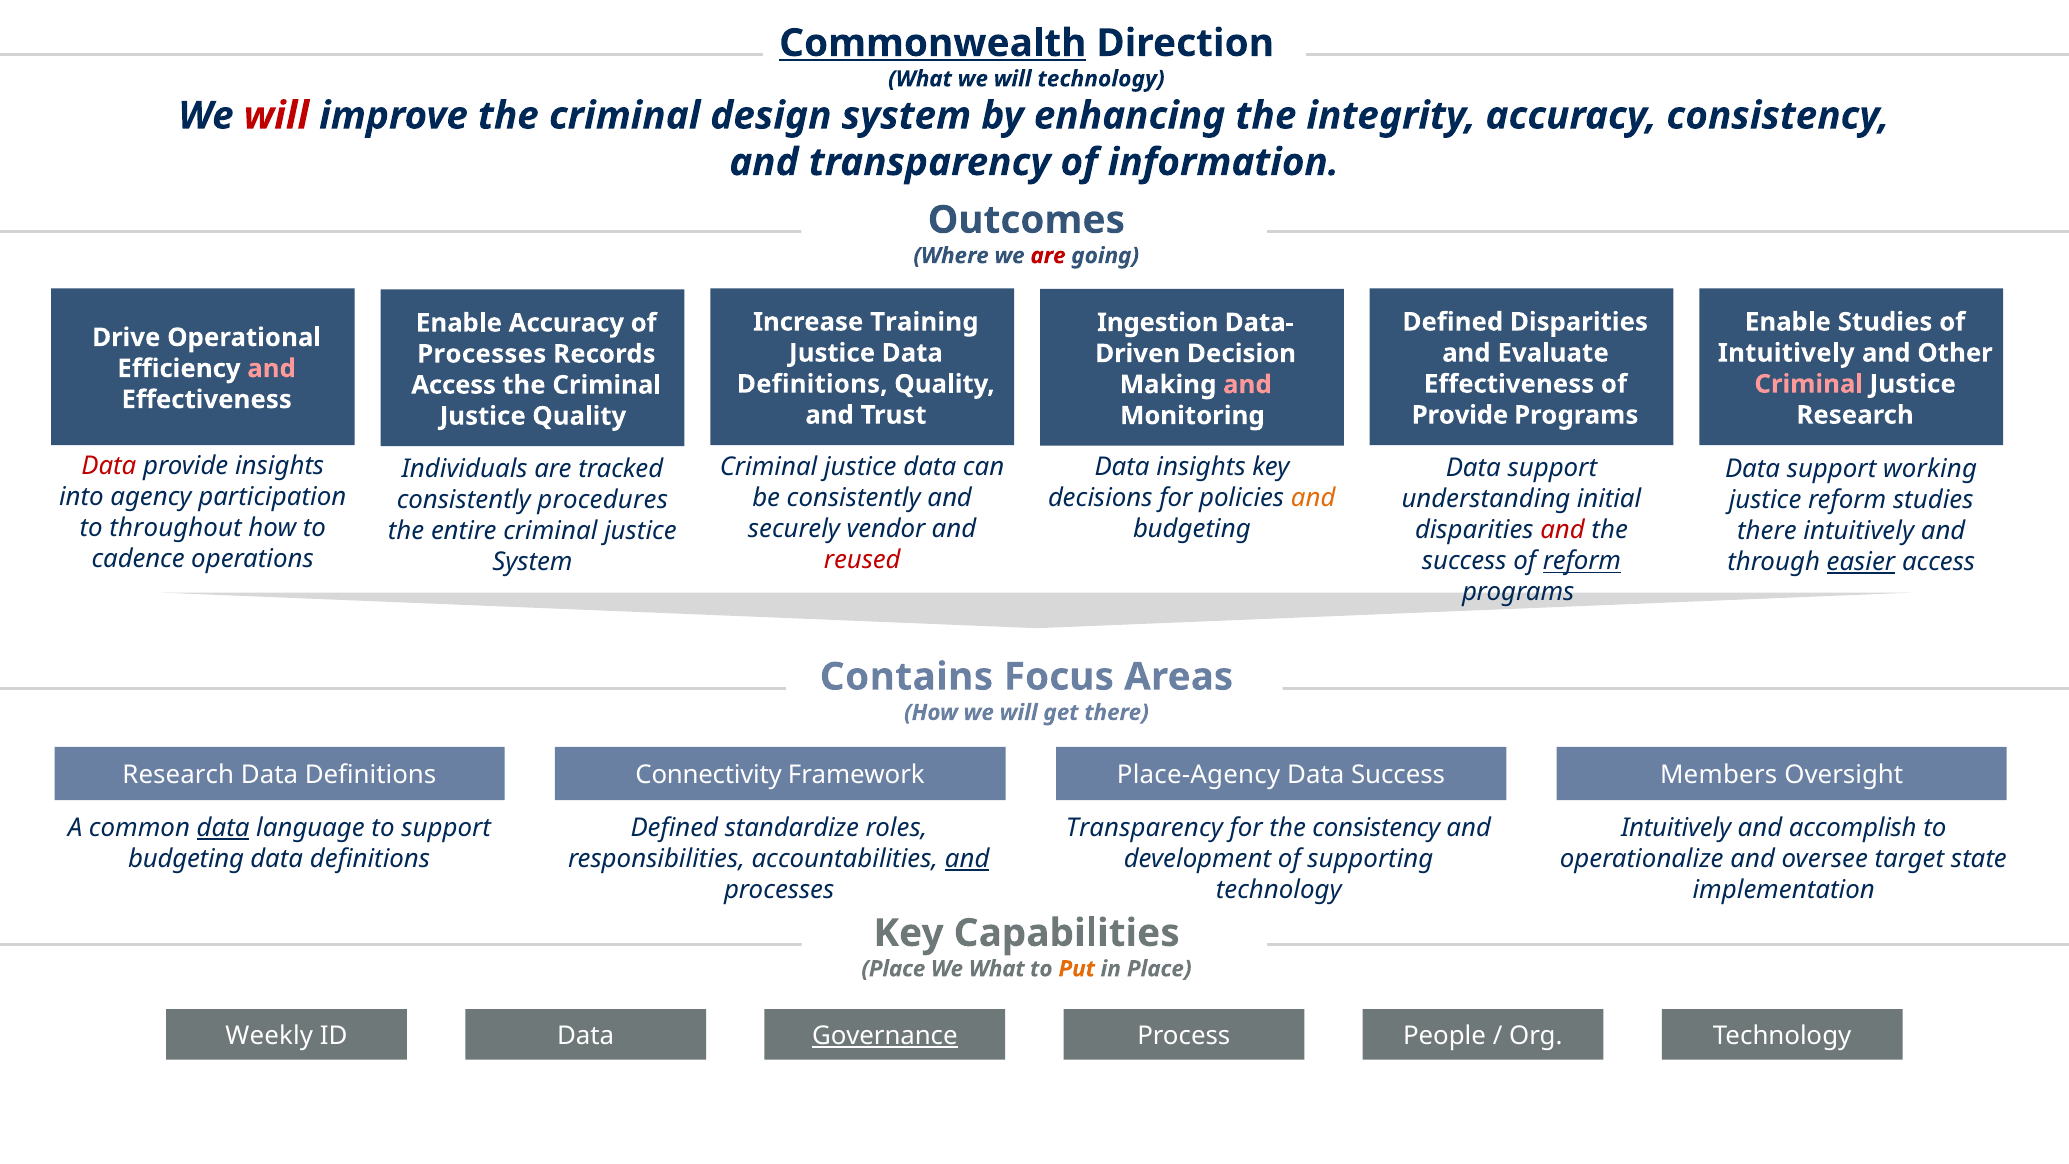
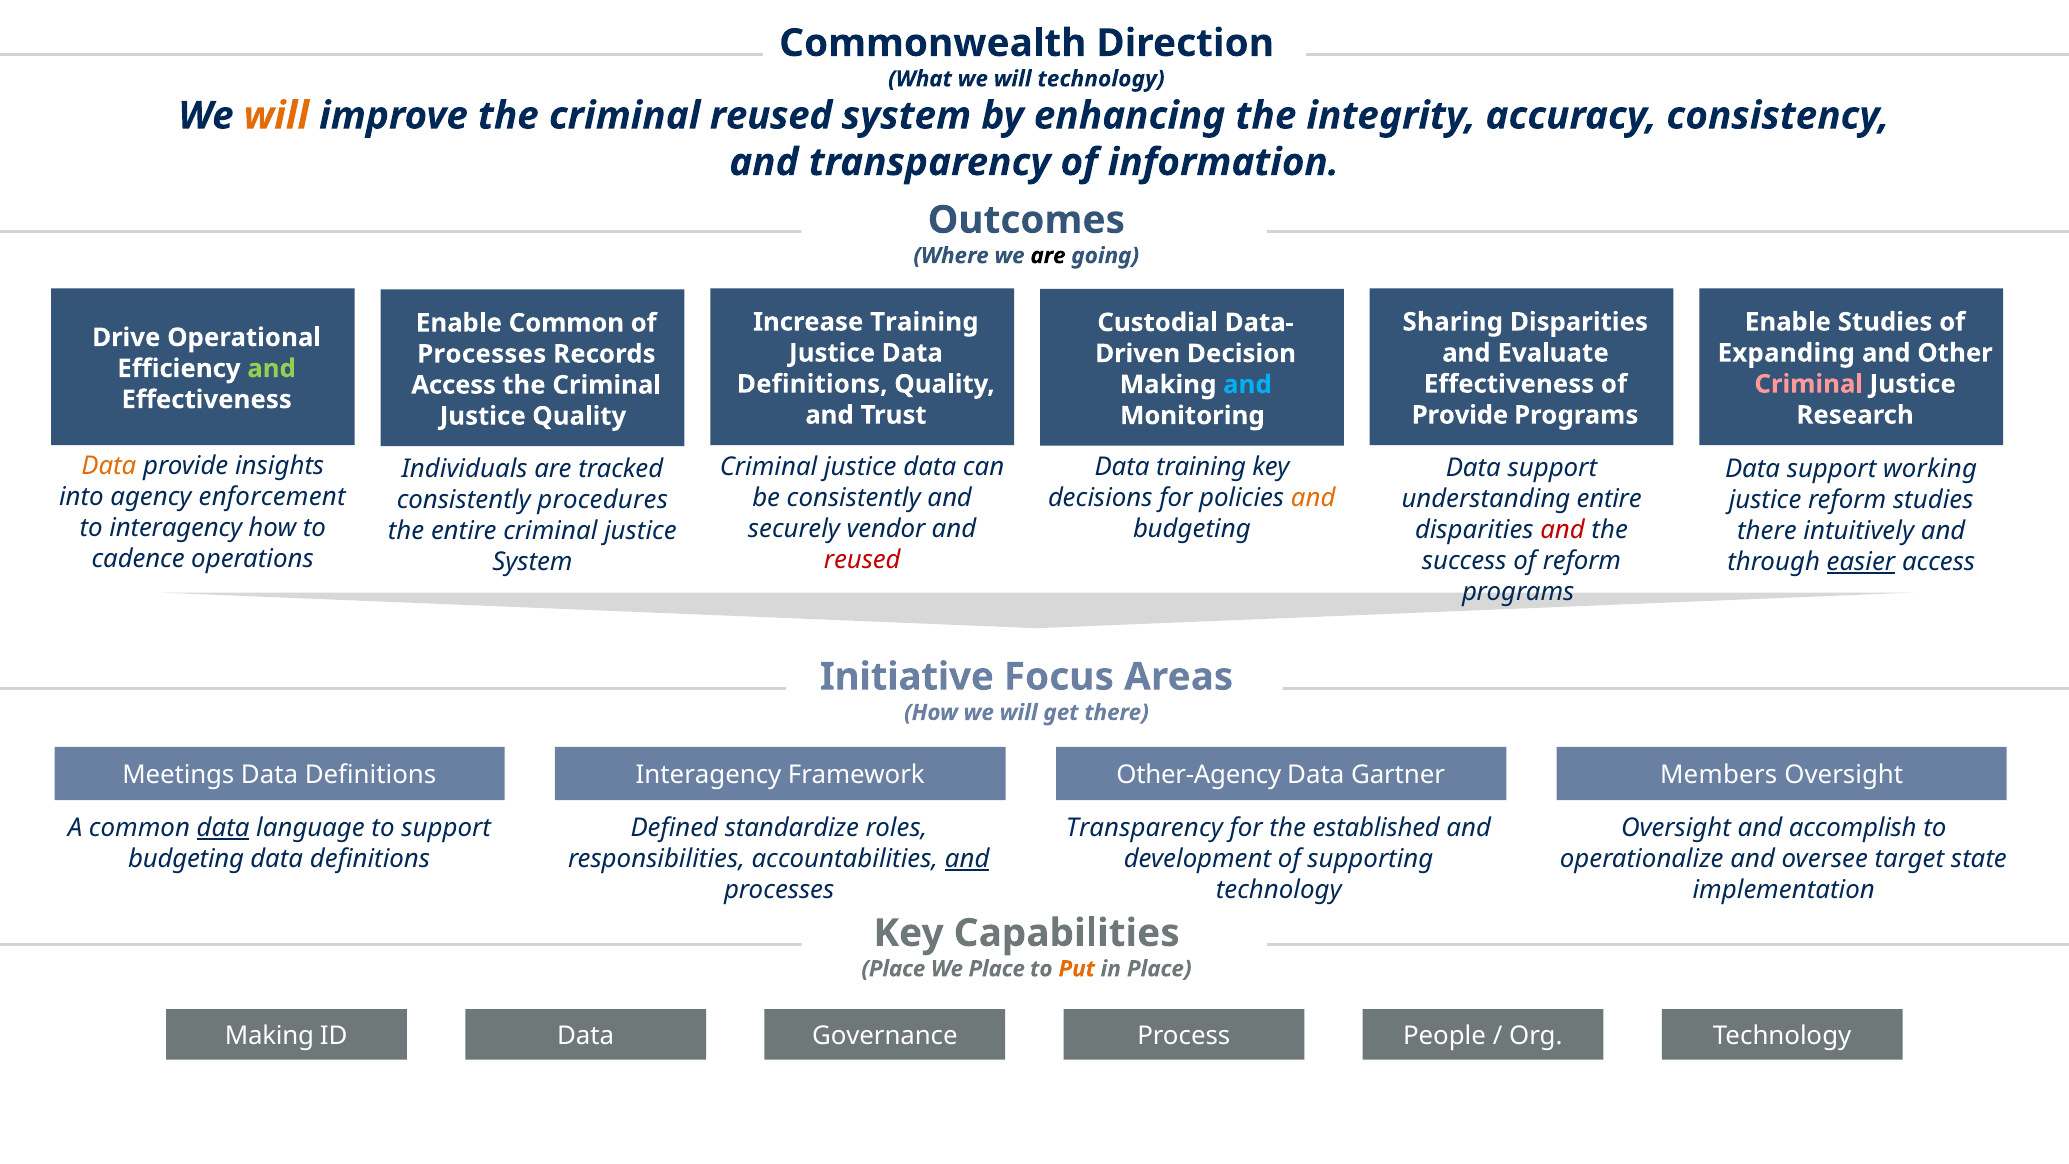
Commonwealth underline: present -> none
will at (276, 116) colour: red -> orange
criminal design: design -> reused
are at (1048, 256) colour: red -> black
Defined at (1453, 322): Defined -> Sharing
Ingestion: Ingestion -> Custodial
Enable Accuracy: Accuracy -> Common
Intuitively at (1786, 353): Intuitively -> Expanding
and at (272, 369) colour: pink -> light green
and at (1247, 385) colour: pink -> light blue
Data at (109, 466) colour: red -> orange
Data insights: insights -> training
participation: participation -> enforcement
understanding initial: initial -> entire
to throughout: throughout -> interagency
reform at (1582, 561) underline: present -> none
Contains: Contains -> Initiative
Research at (178, 775): Research -> Meetings
Definitions Connectivity: Connectivity -> Interagency
Place-Agency: Place-Agency -> Other-Agency
Data Success: Success -> Gartner
the consistency: consistency -> established
Intuitively at (1676, 828): Intuitively -> Oversight
We What: What -> Place
Weekly at (269, 1036): Weekly -> Making
Governance underline: present -> none
